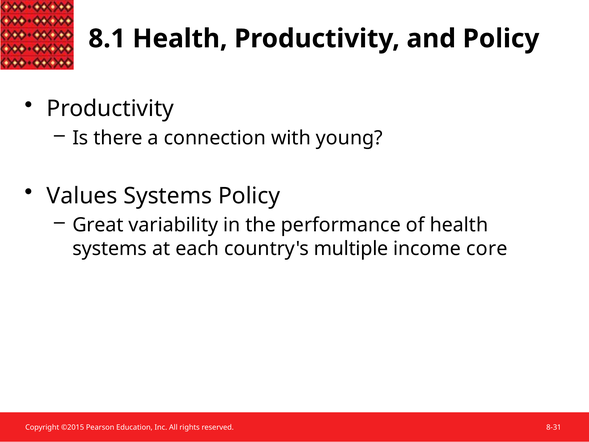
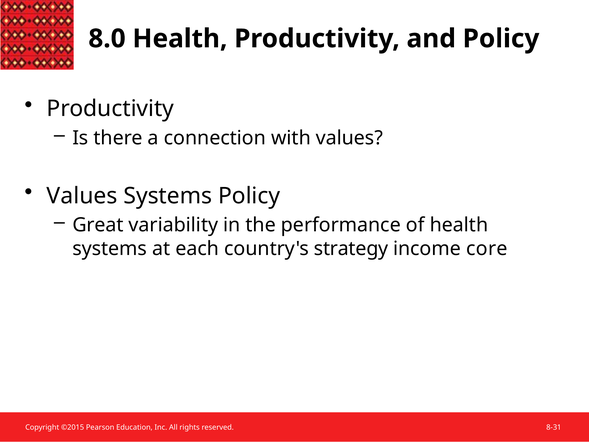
8.1: 8.1 -> 8.0
with young: young -> values
multiple: multiple -> strategy
